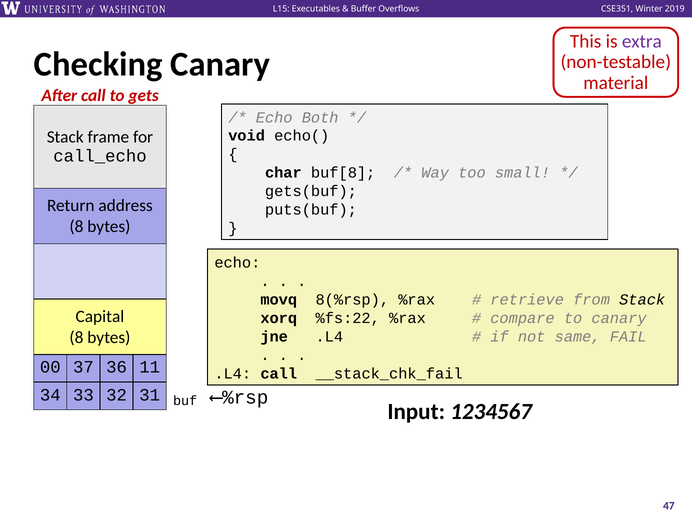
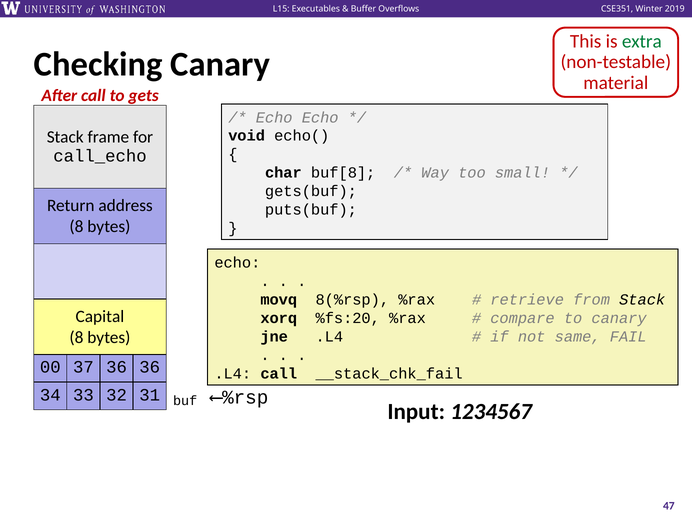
extra colour: purple -> green
Echo Both: Both -> Echo
%fs:22: %fs:22 -> %fs:20
36 11: 11 -> 36
